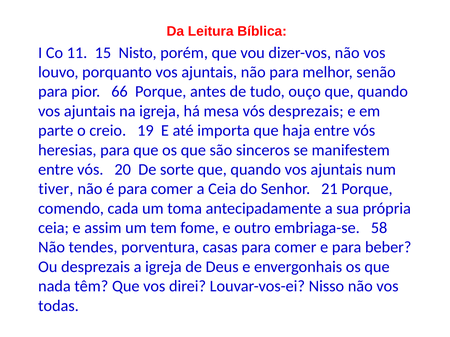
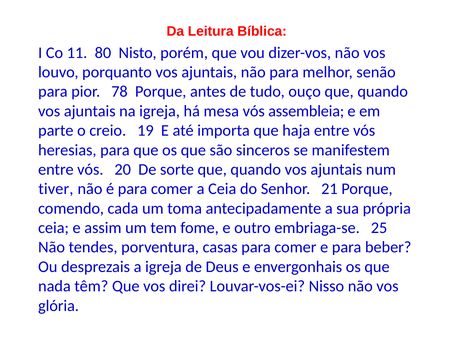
15: 15 -> 80
66: 66 -> 78
vós desprezais: desprezais -> assembleia
58: 58 -> 25
todas: todas -> glória
